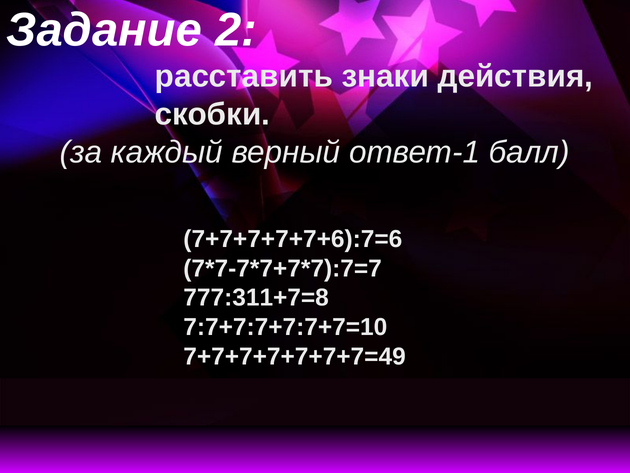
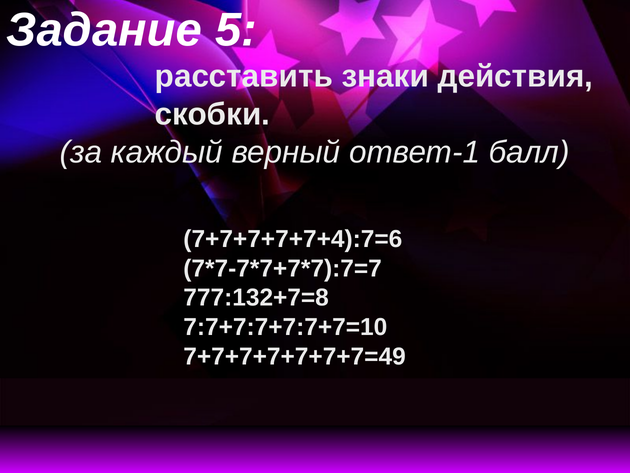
2: 2 -> 5
7+7+7+7+7+6):7=6: 7+7+7+7+7+6):7=6 -> 7+7+7+7+7+4):7=6
777:311+7=8: 777:311+7=8 -> 777:132+7=8
